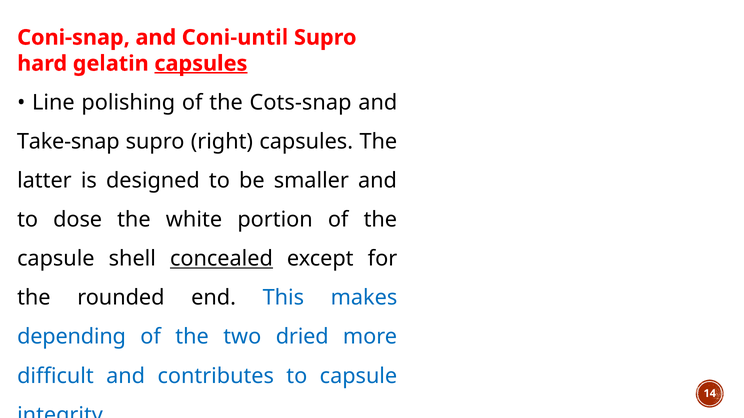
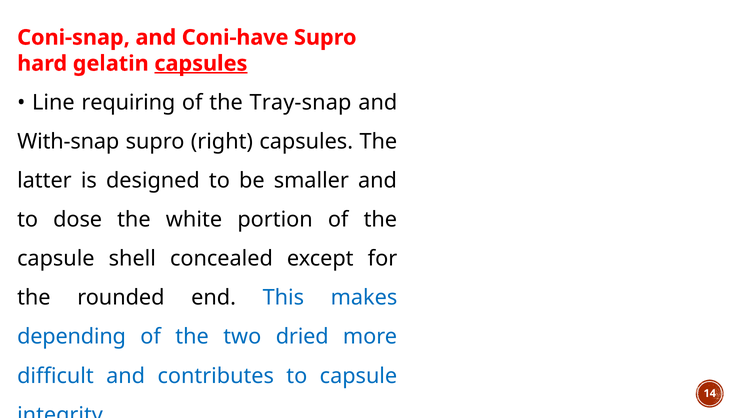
Coni-until: Coni-until -> Coni-have
polishing: polishing -> requiring
Cots-snap: Cots-snap -> Tray-snap
Take-snap: Take-snap -> With-snap
concealed underline: present -> none
